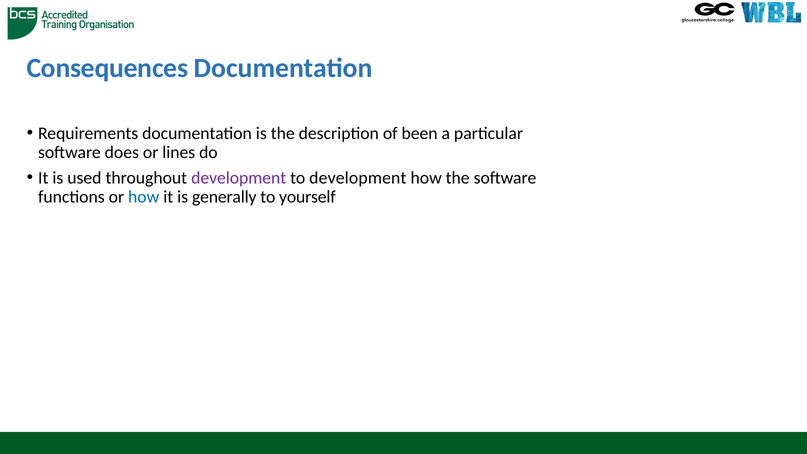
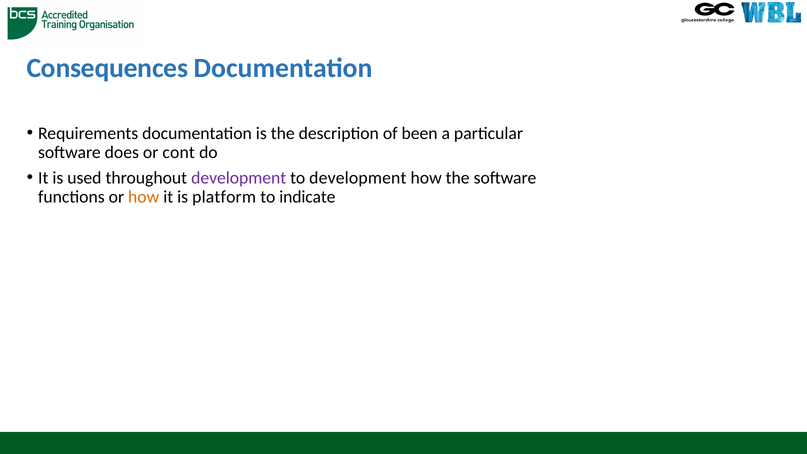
lines: lines -> cont
how at (144, 197) colour: blue -> orange
generally: generally -> platform
yourself: yourself -> indicate
